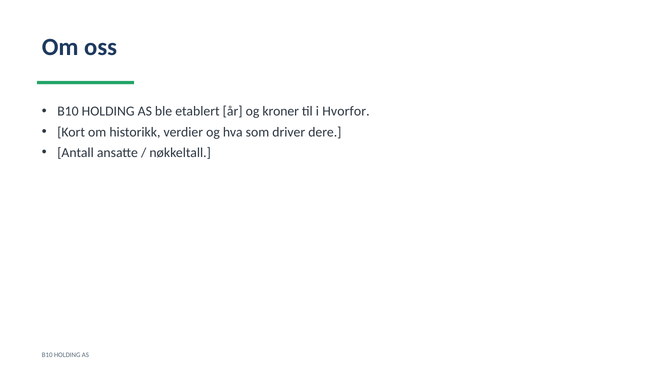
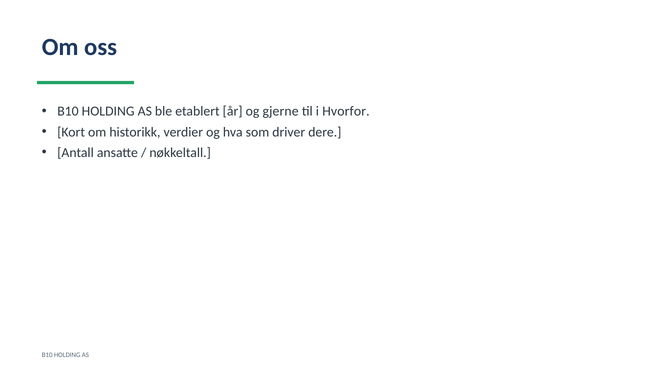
kroner: kroner -> gjerne
